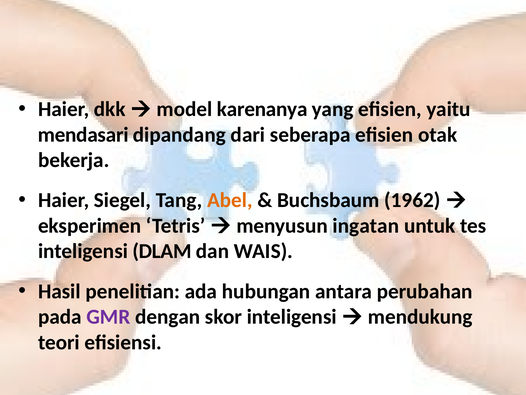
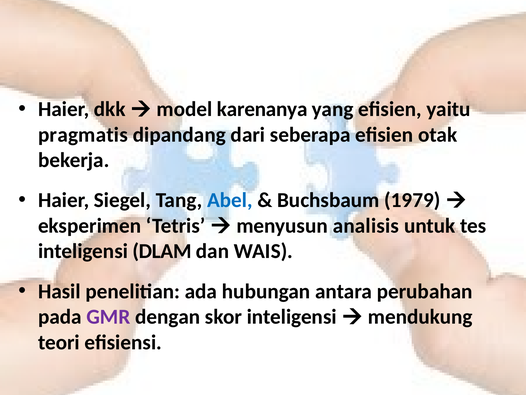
mendasari: mendasari -> pragmatis
Abel colour: orange -> blue
1962: 1962 -> 1979
ingatan: ingatan -> analisis
